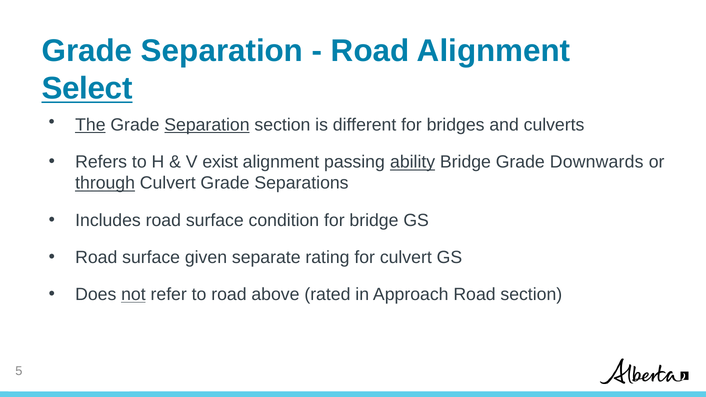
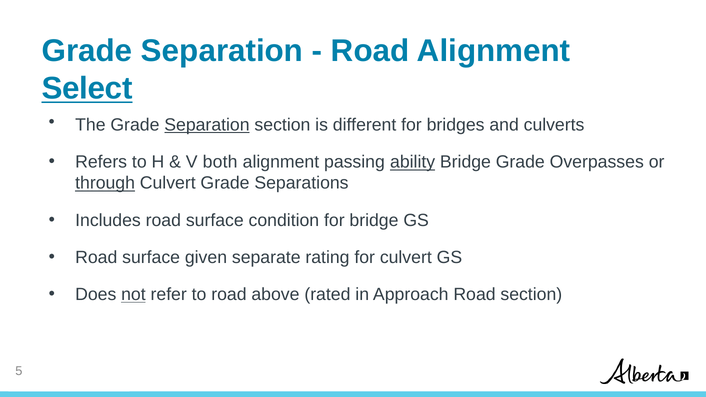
The underline: present -> none
exist: exist -> both
Downwards: Downwards -> Overpasses
